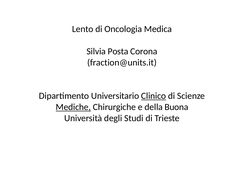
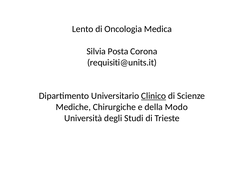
fraction@units.it: fraction@units.it -> requisiti@units.it
Mediche underline: present -> none
Buona: Buona -> Modo
